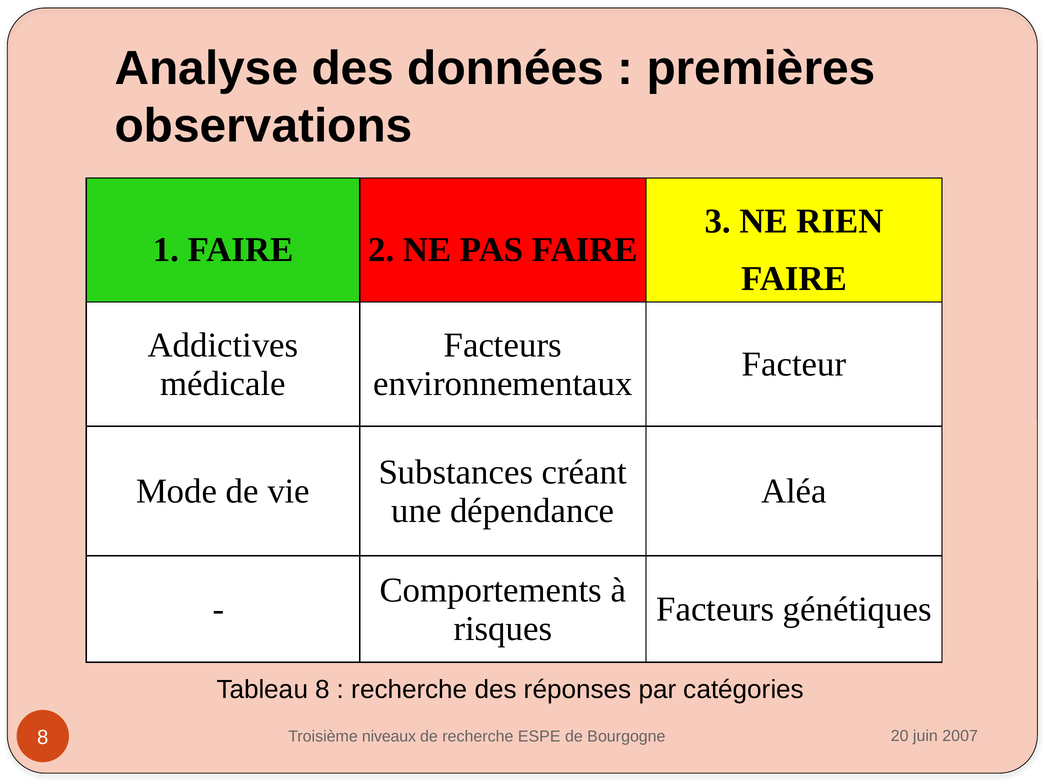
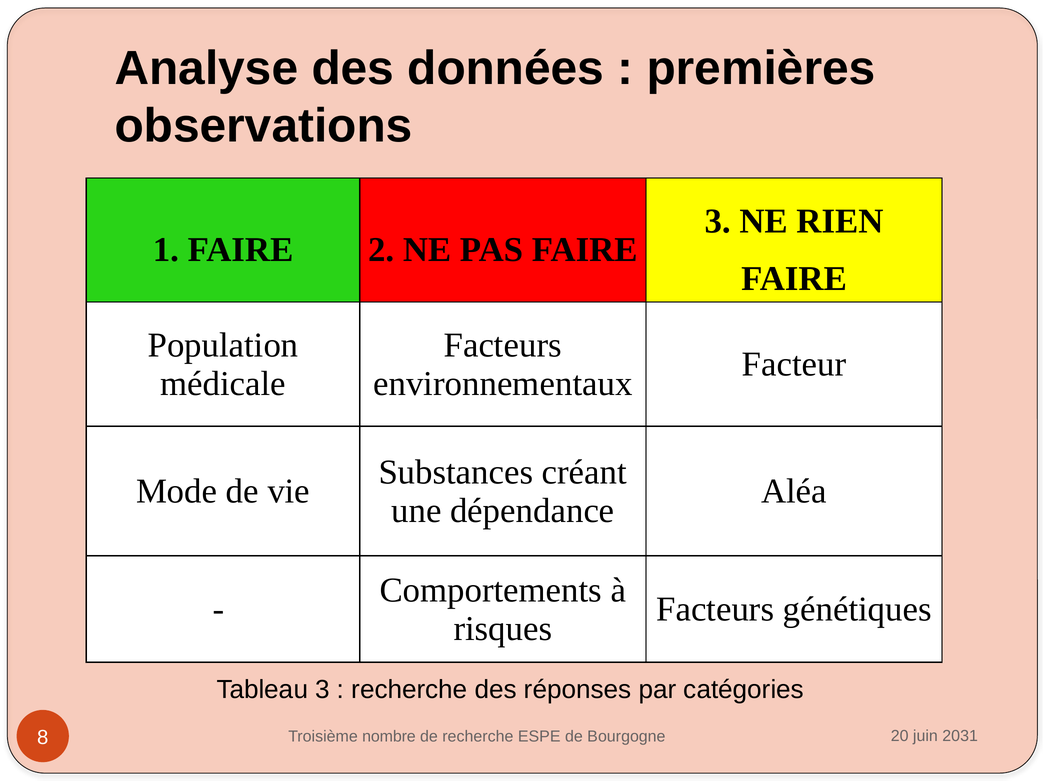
Addictives: Addictives -> Population
Tableau 8: 8 -> 3
2007: 2007 -> 2031
niveaux: niveaux -> nombre
